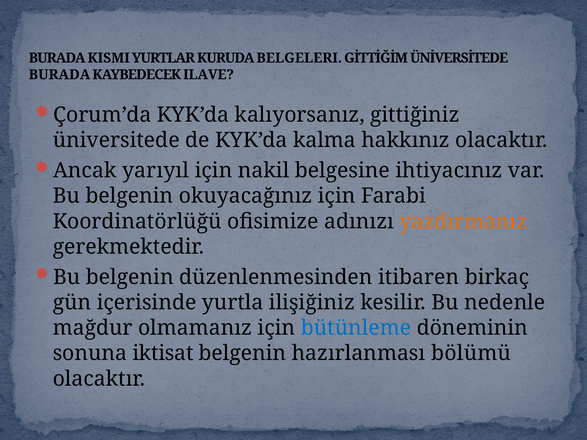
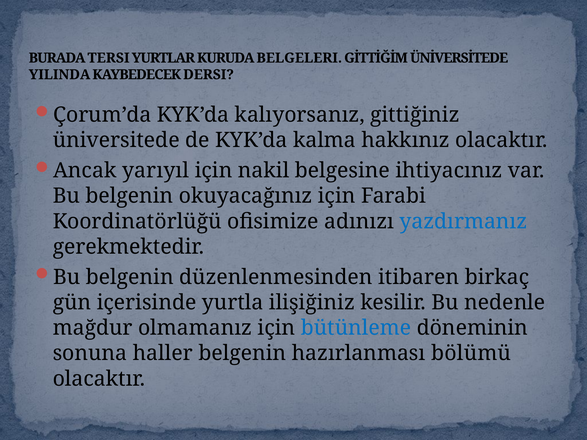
KISMI: KISMI -> TERSI
BURADA at (59, 75): BURADA -> YILINDA
ILAVE: ILAVE -> DERSI
yazdırmanız colour: orange -> blue
iktisat: iktisat -> haller
